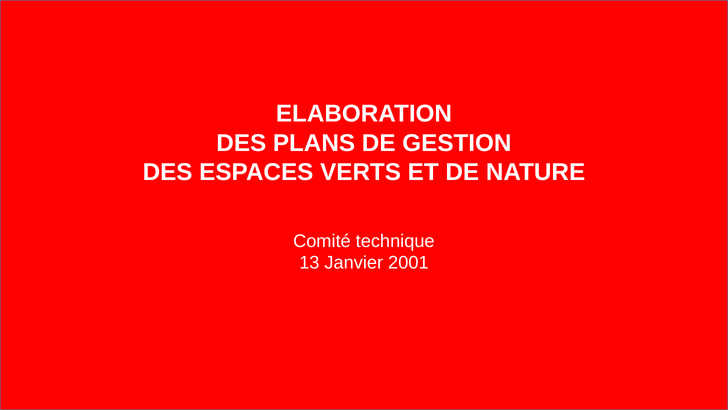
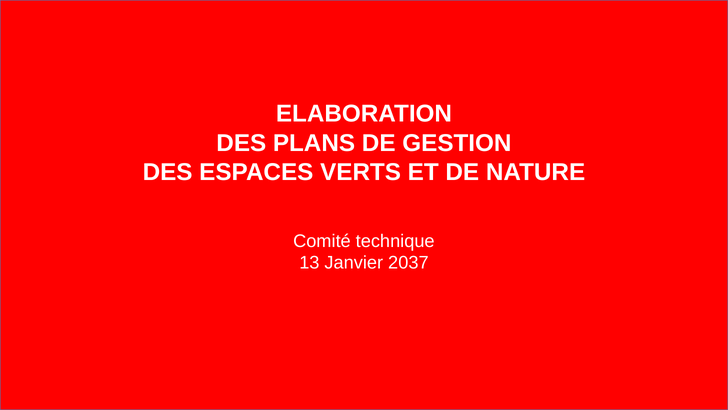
2001: 2001 -> 2037
